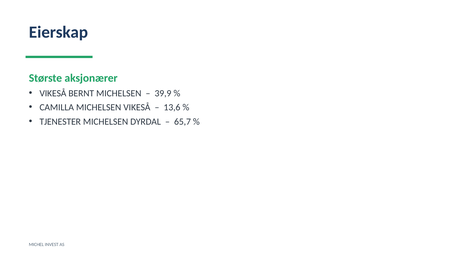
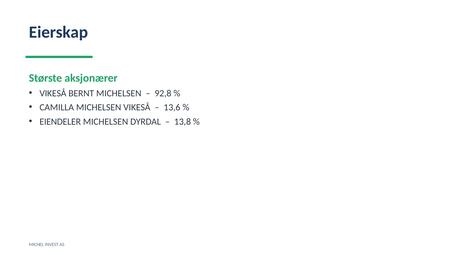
39,9: 39,9 -> 92,8
TJENESTER: TJENESTER -> EIENDELER
65,7: 65,7 -> 13,8
